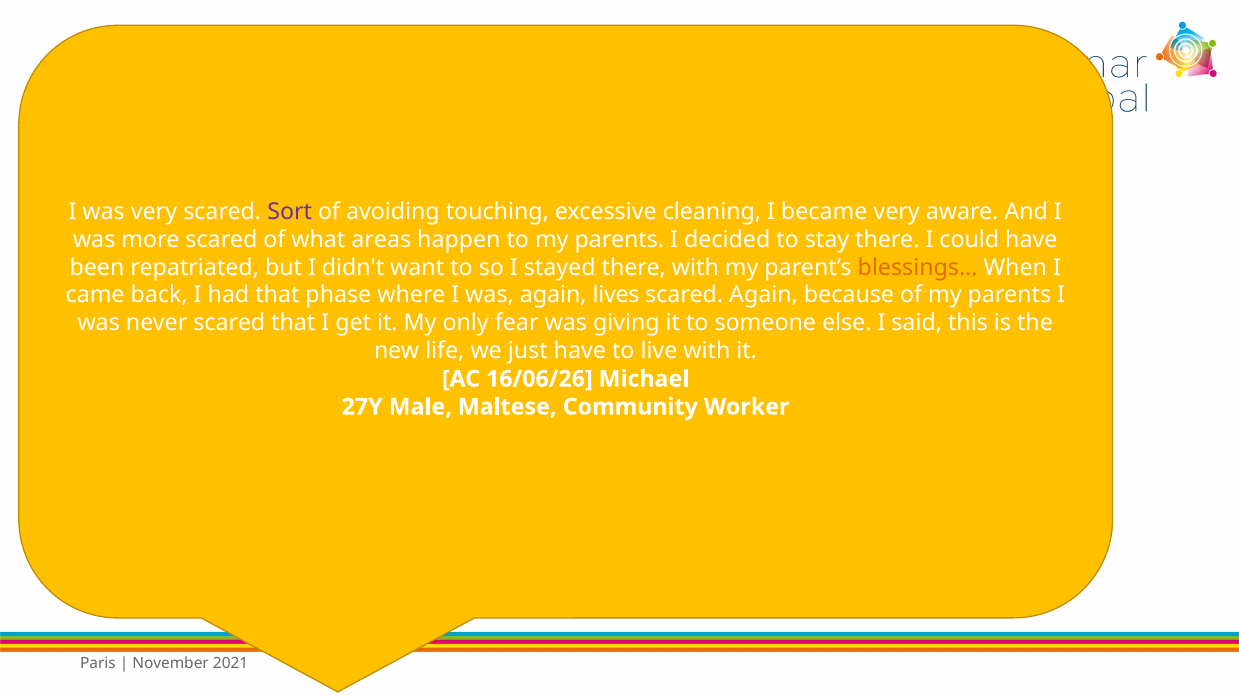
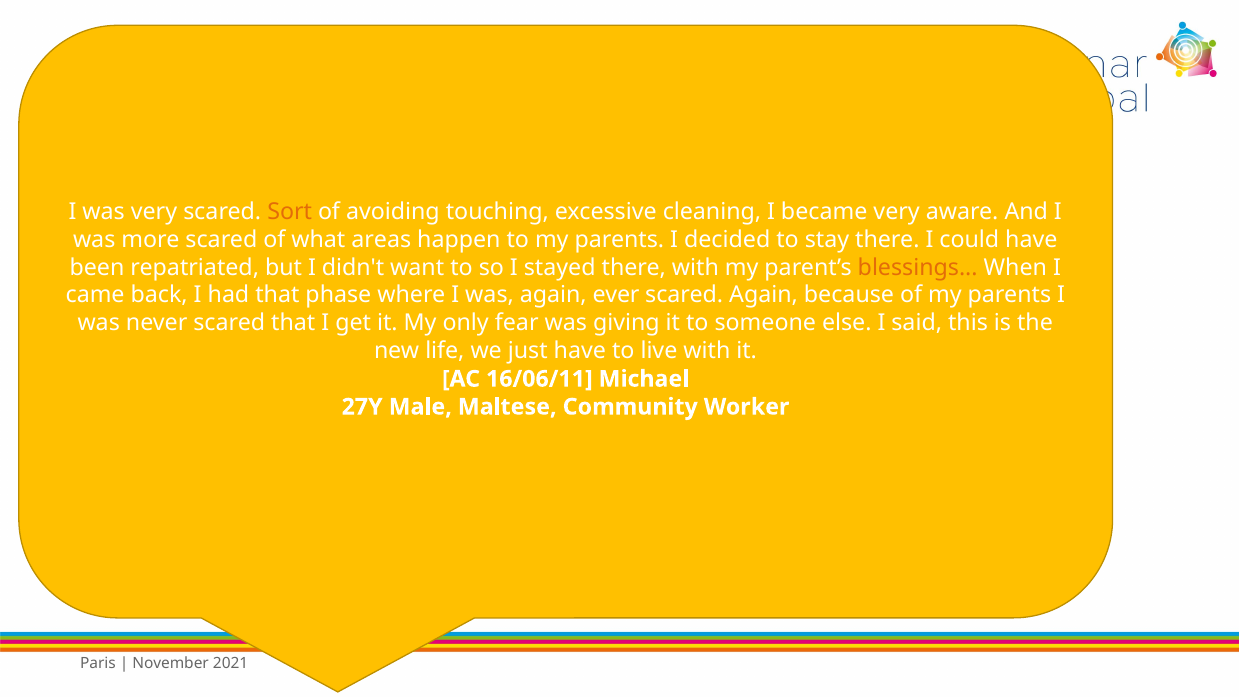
Sort colour: purple -> orange
lives: lives -> ever
16/06/26: 16/06/26 -> 16/06/11
